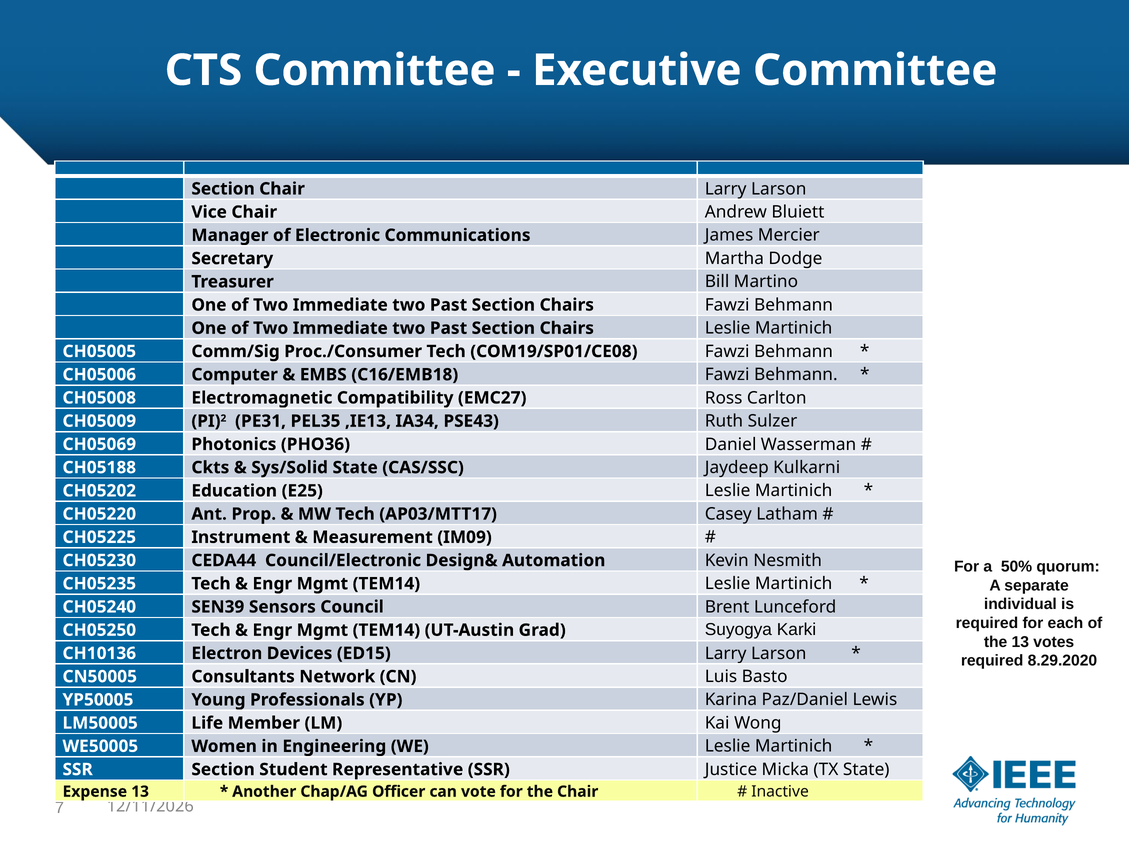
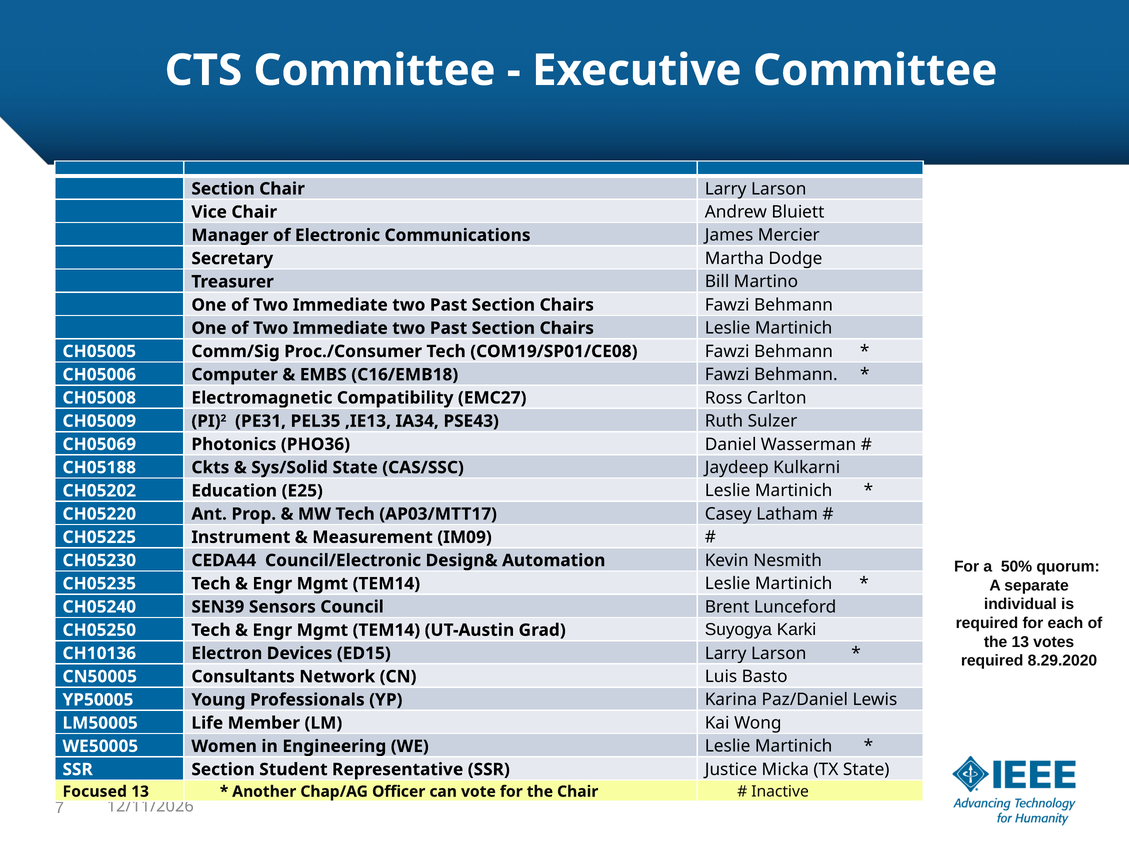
Expense: Expense -> Focused
